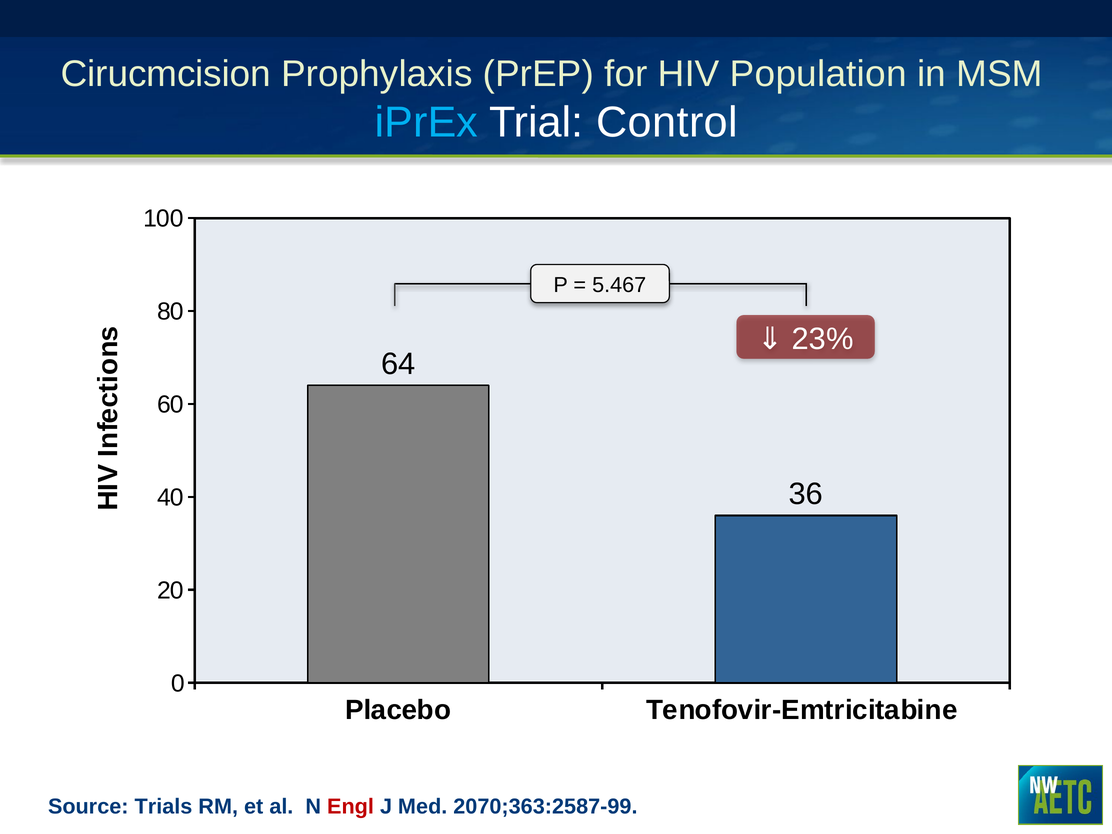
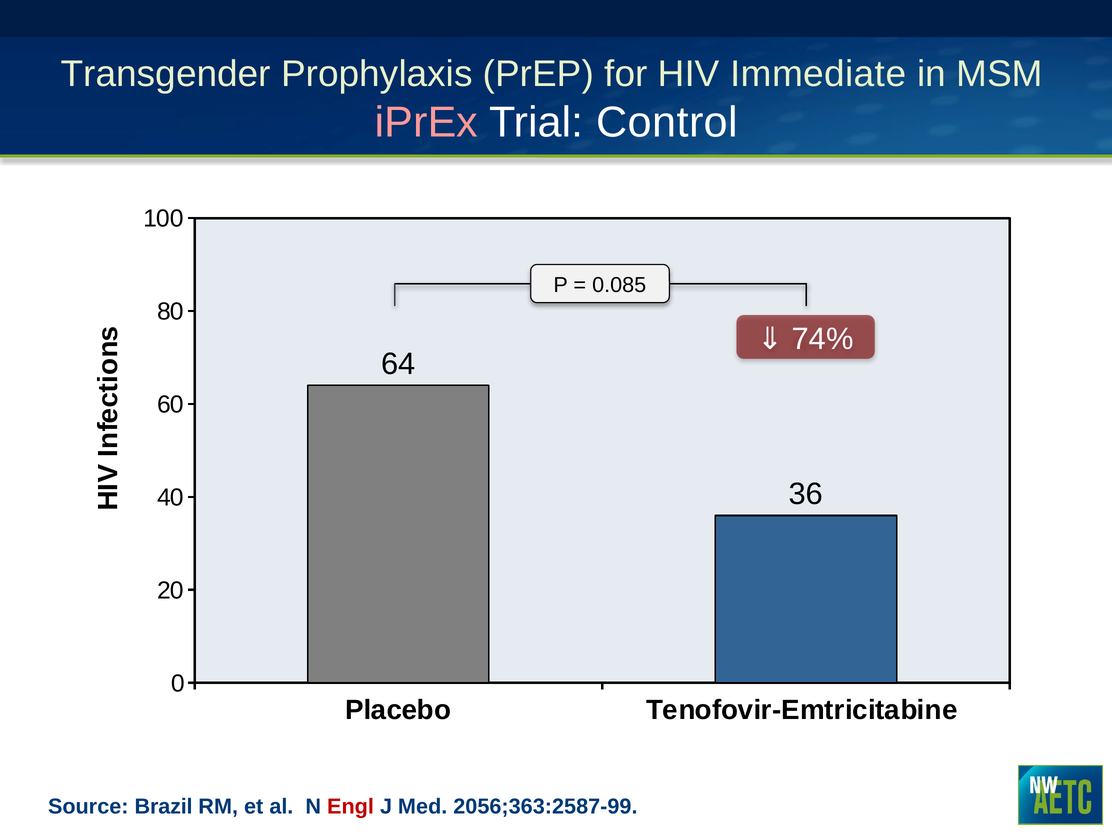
Cirucmcision: Cirucmcision -> Transgender
Population: Population -> Immediate
iPrEx colour: light blue -> pink
5.467: 5.467 -> 0.085
23%: 23% -> 74%
Trials: Trials -> Brazil
2070;363:2587-99: 2070;363:2587-99 -> 2056;363:2587-99
